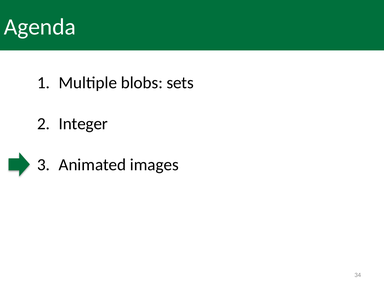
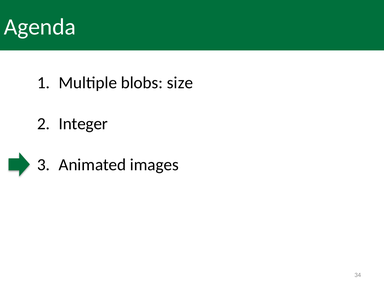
sets: sets -> size
